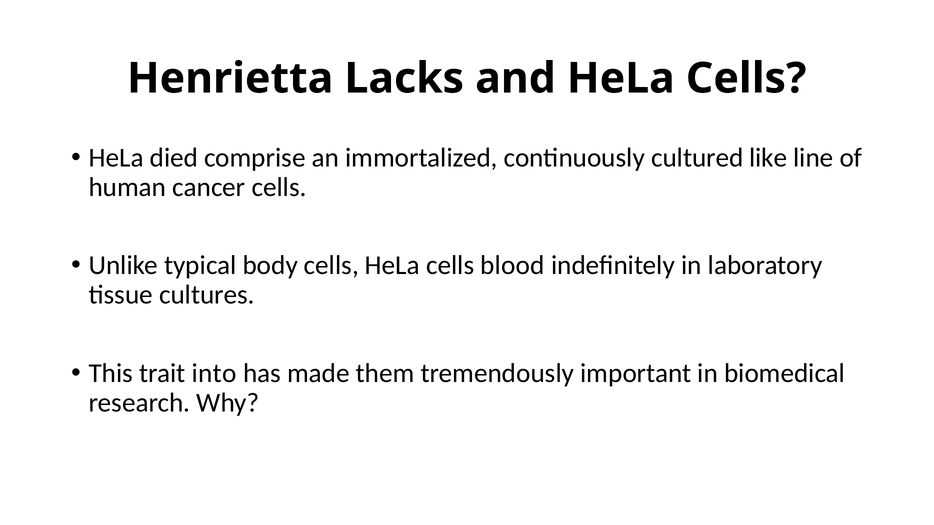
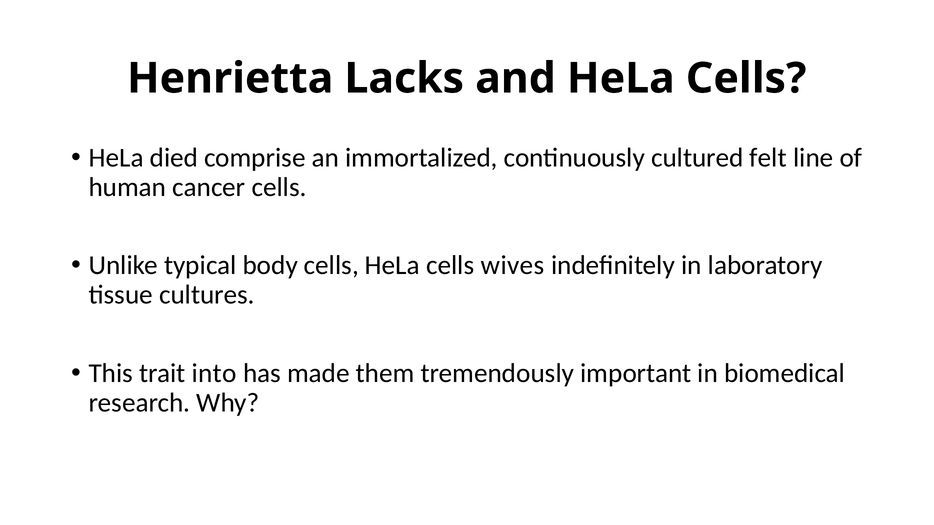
like: like -> felt
blood: blood -> wives
